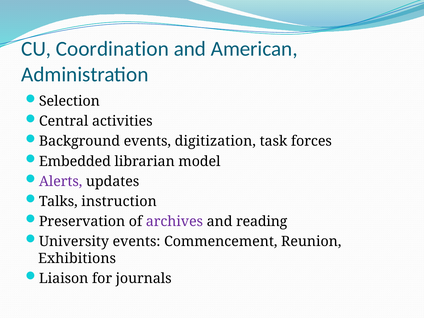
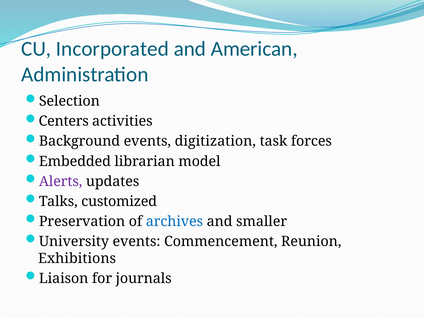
Coordination: Coordination -> Incorporated
Central: Central -> Centers
instruction: instruction -> customized
archives colour: purple -> blue
reading: reading -> smaller
